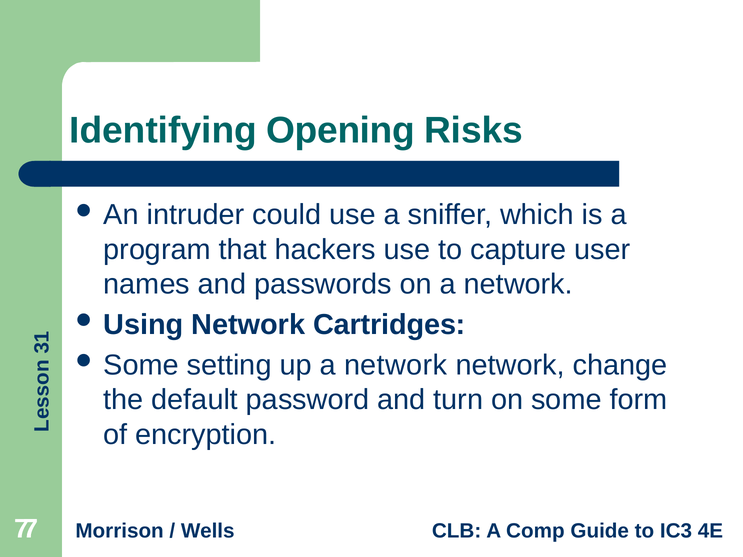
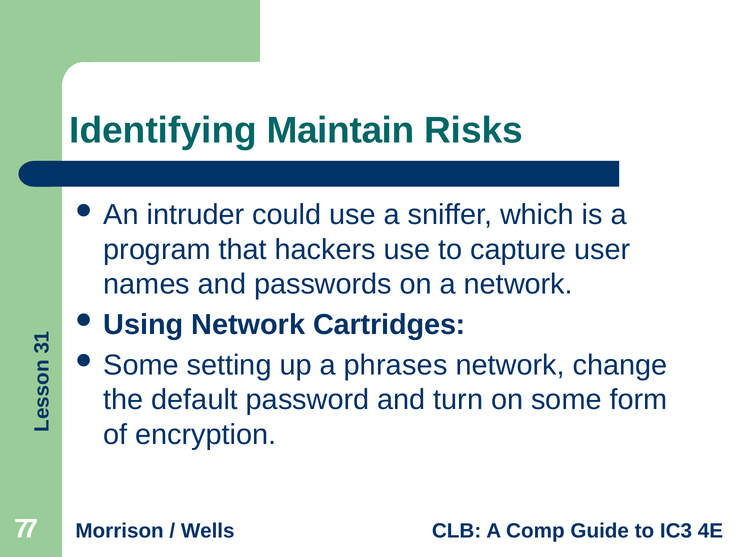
Opening: Opening -> Maintain
up a network: network -> phrases
